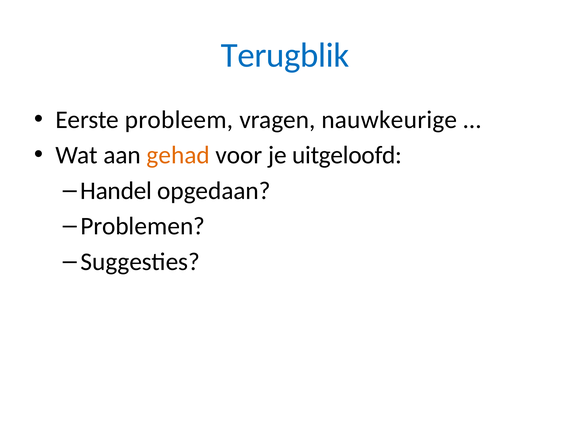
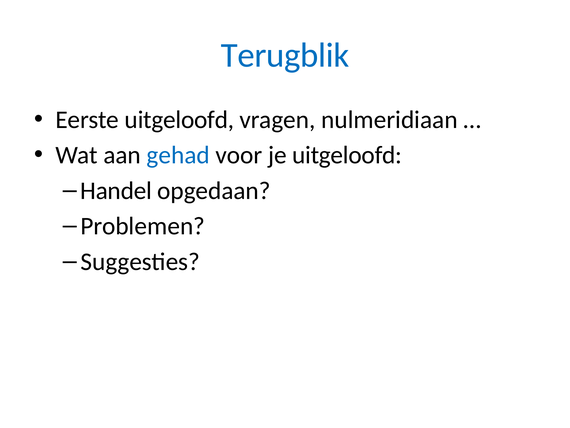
Eerste probleem: probleem -> uitgeloofd
nauwkeurige: nauwkeurige -> nulmeridiaan
gehad colour: orange -> blue
